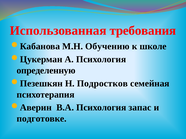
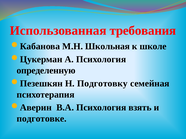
Обучению: Обучению -> Школьная
Подростков: Подростков -> Подготовку
запас: запас -> взять
